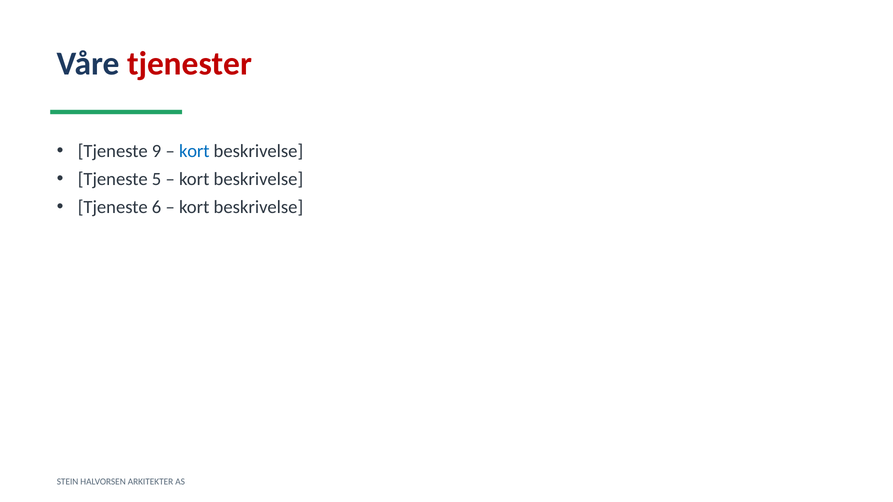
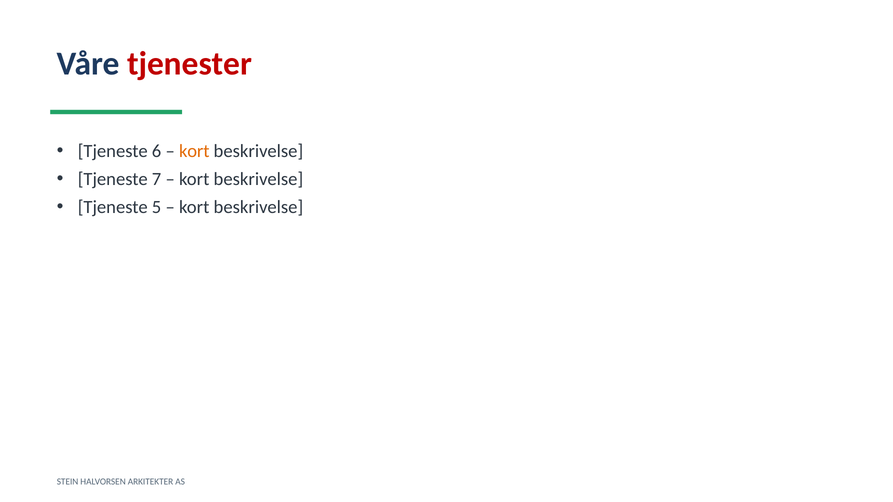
9: 9 -> 6
kort at (194, 151) colour: blue -> orange
5: 5 -> 7
6: 6 -> 5
